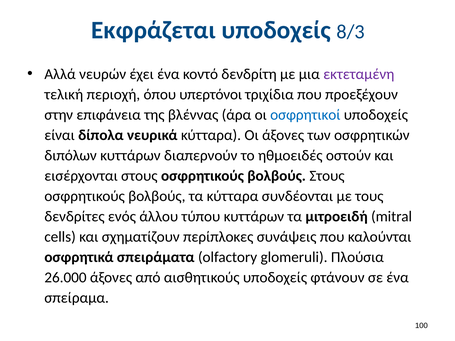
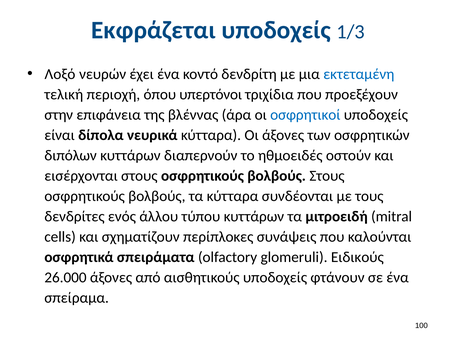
8/3: 8/3 -> 1/3
Αλλά: Αλλά -> Λοξό
εκτεταμένη colour: purple -> blue
Πλούσια: Πλούσια -> Ειδικούς
